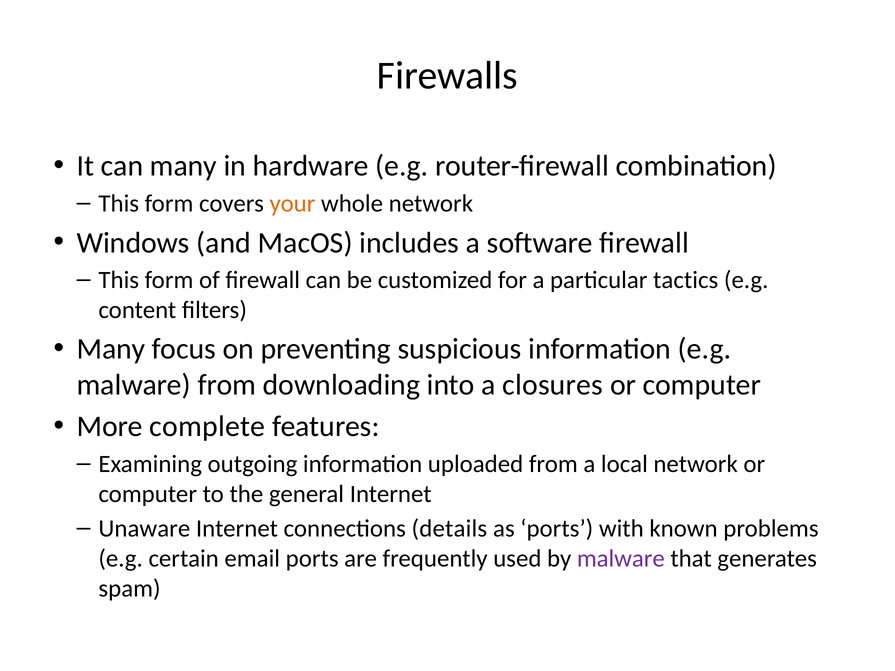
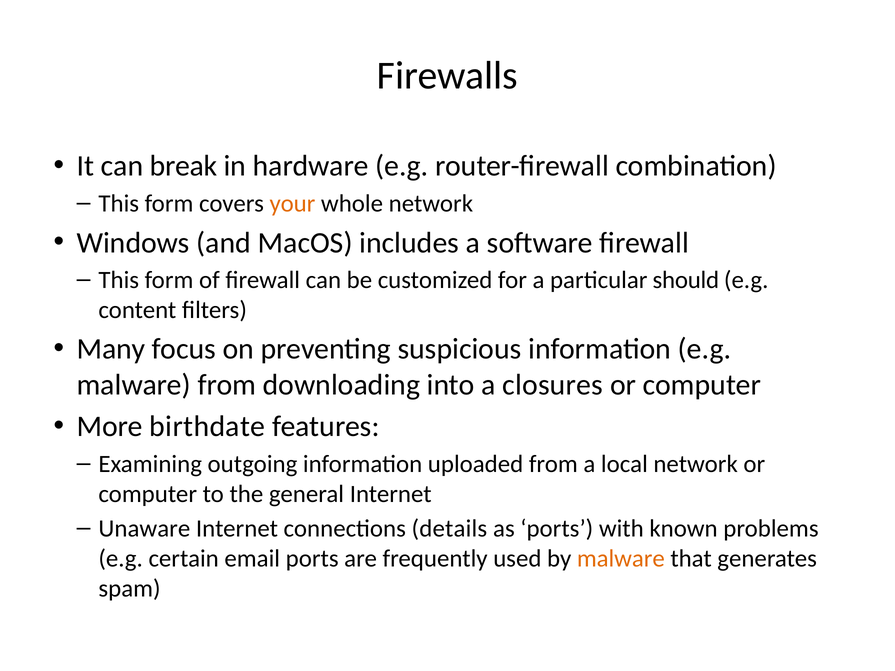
can many: many -> break
tactics: tactics -> should
complete: complete -> birthdate
malware at (621, 559) colour: purple -> orange
